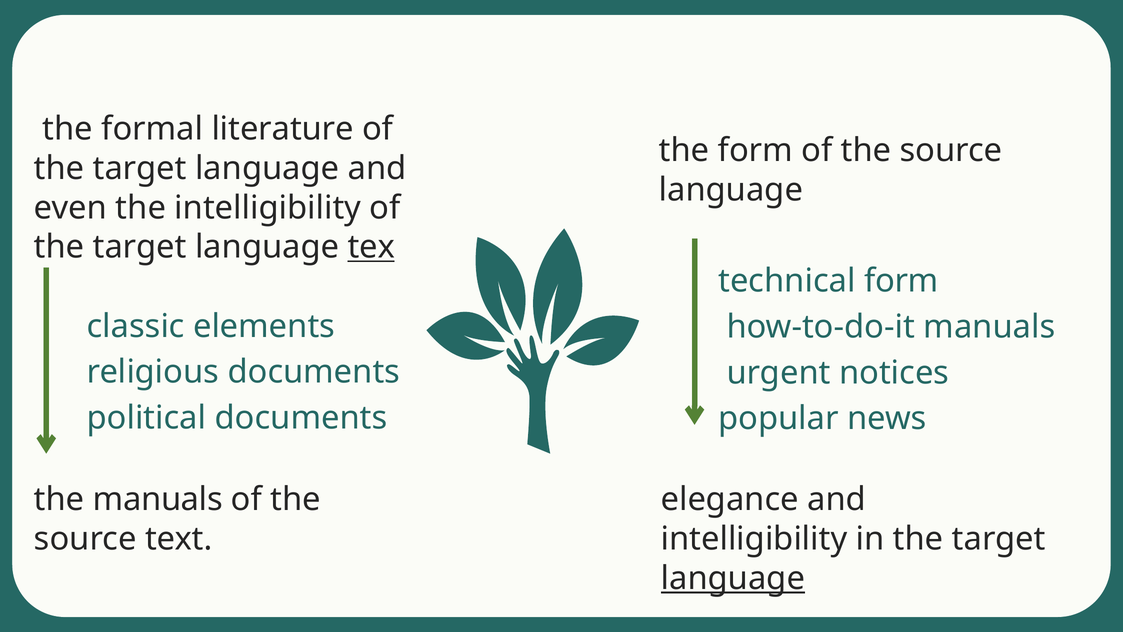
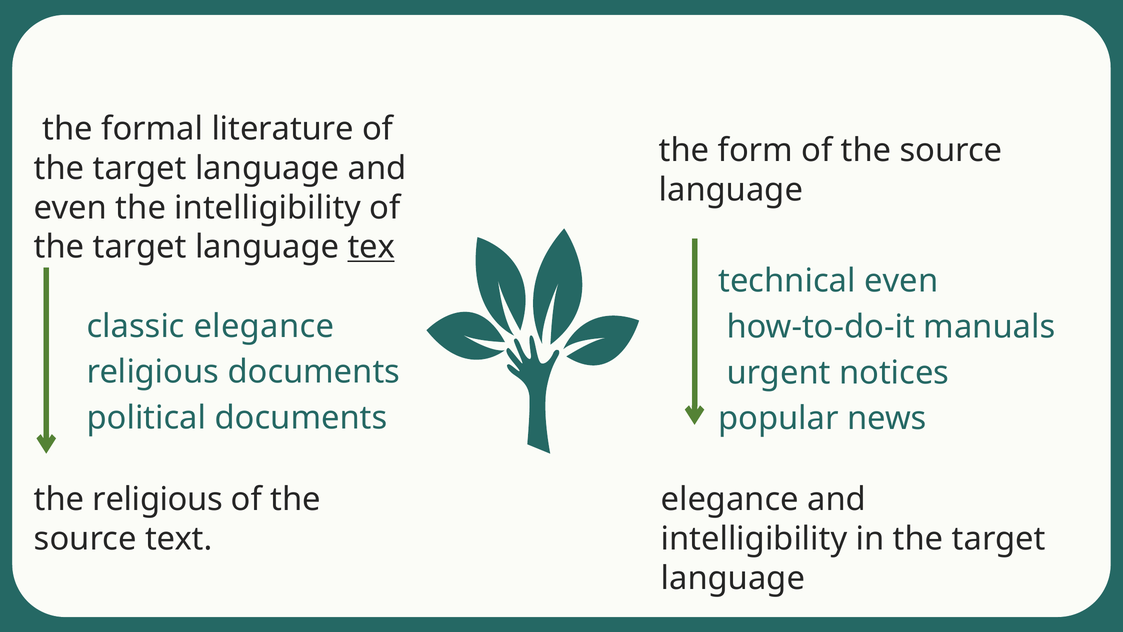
technical form: form -> even
classic elements: elements -> elegance
the manuals: manuals -> religious
language at (733, 578) underline: present -> none
